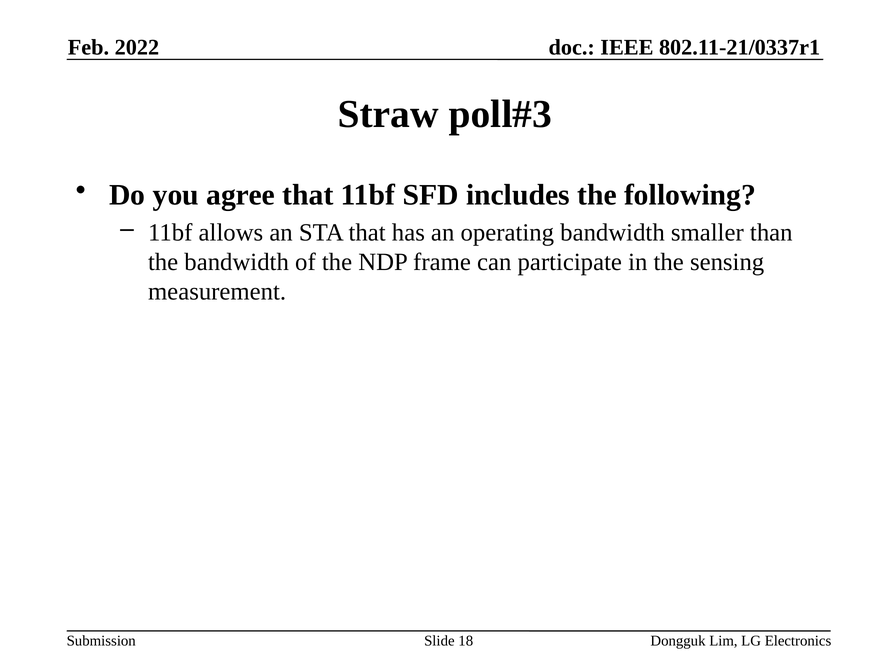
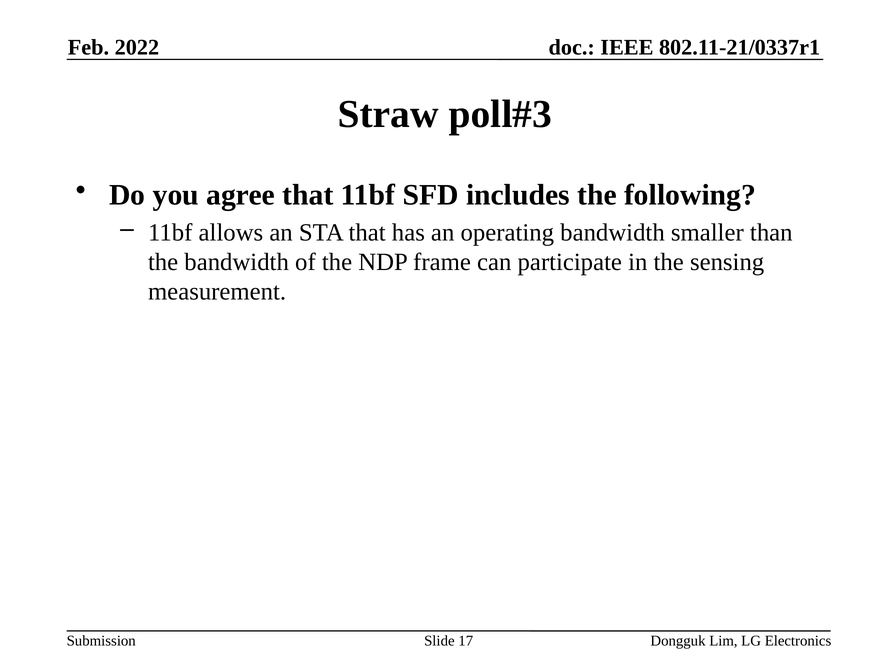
18: 18 -> 17
